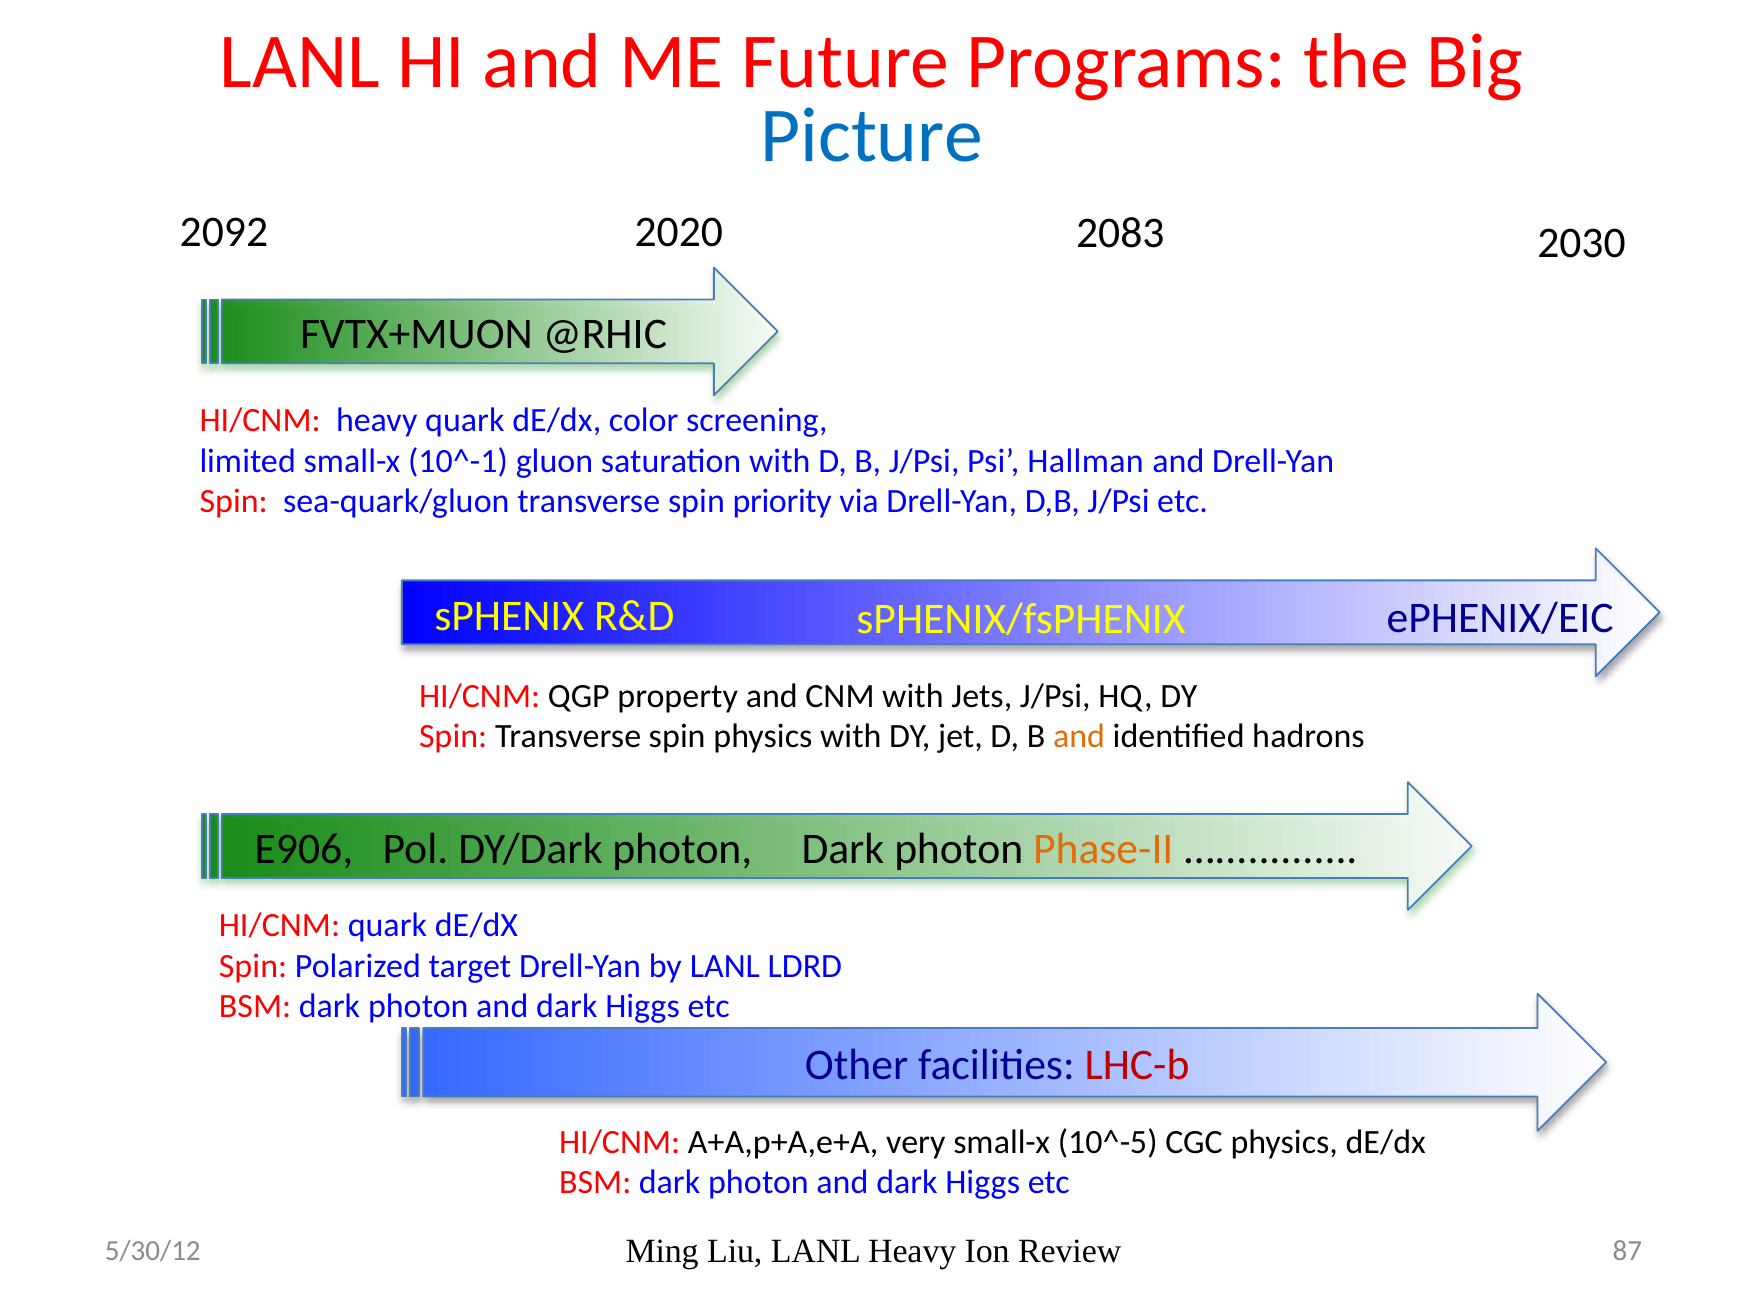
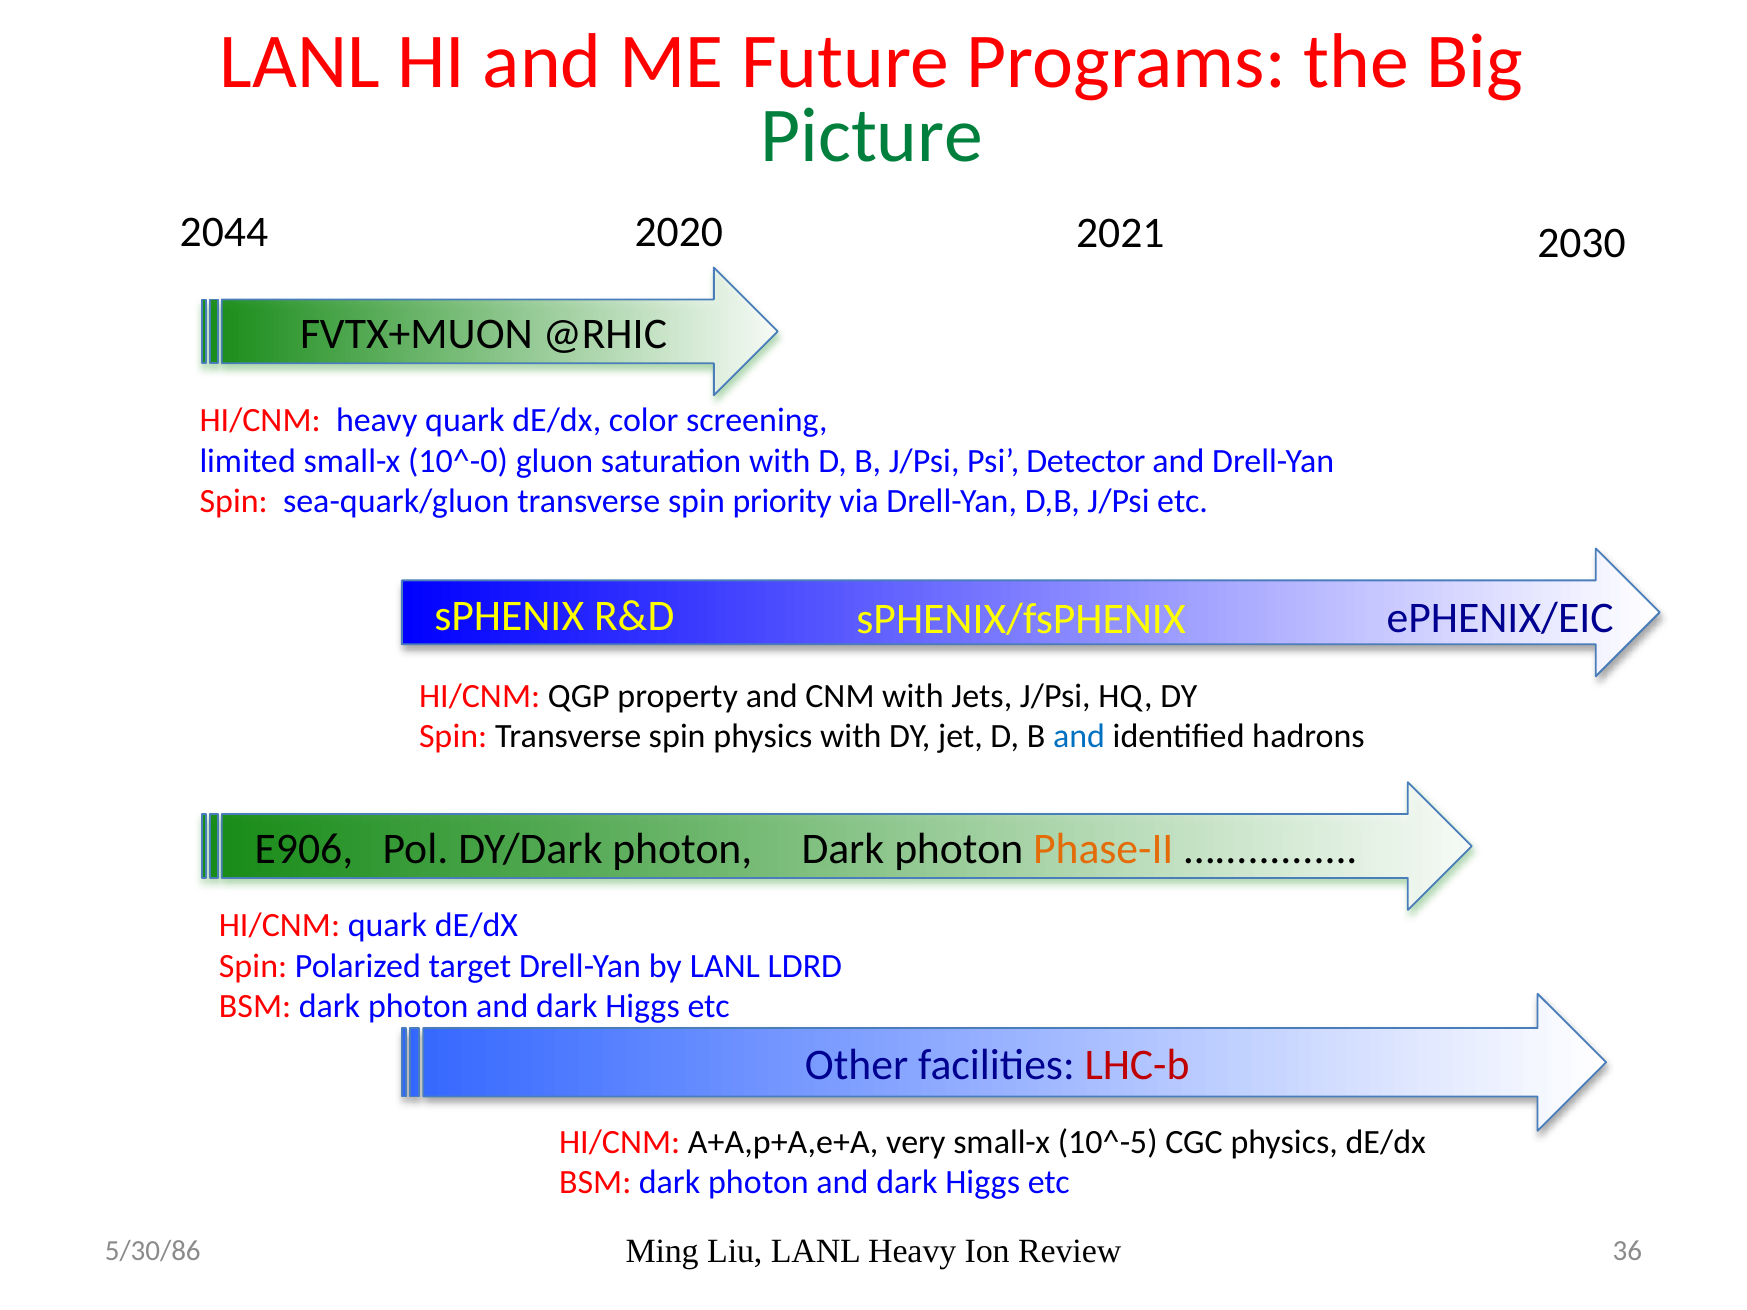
Picture colour: blue -> green
2092: 2092 -> 2044
2083: 2083 -> 2021
10^-1: 10^-1 -> 10^-0
Hallman: Hallman -> Detector
and at (1079, 737) colour: orange -> blue
87: 87 -> 36
5/30/12: 5/30/12 -> 5/30/86
